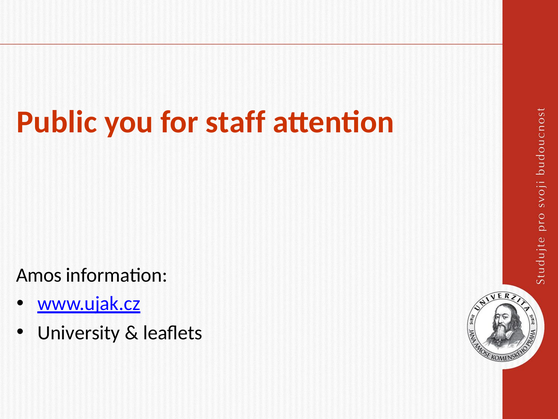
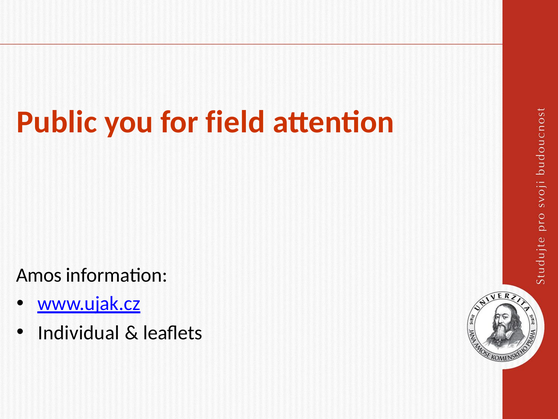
staff: staff -> field
University: University -> Individual
